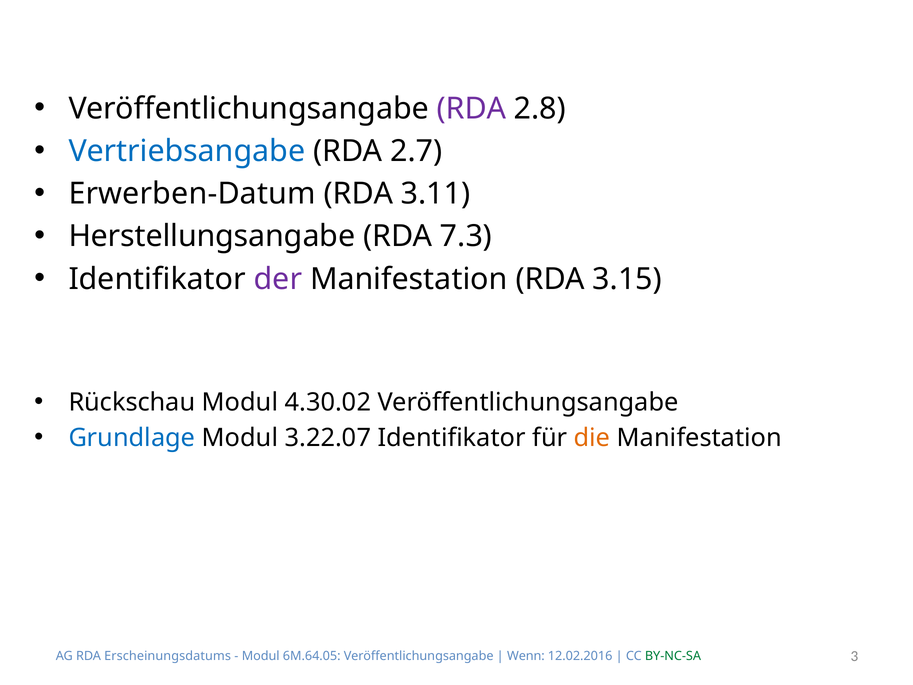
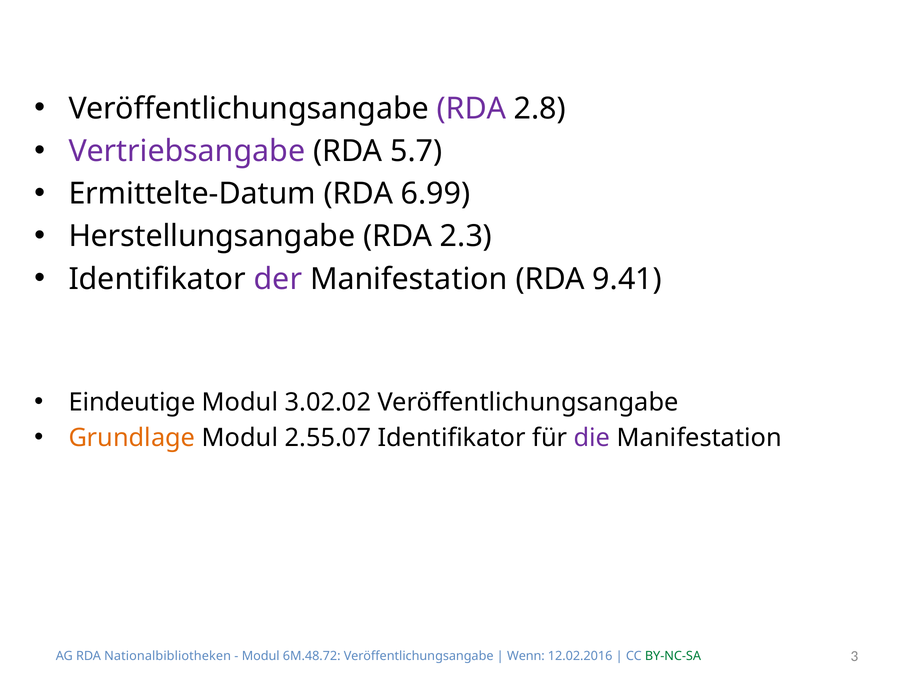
Vertriebsangabe colour: blue -> purple
2.7: 2.7 -> 5.7
Erwerben-Datum: Erwerben-Datum -> Ermittelte-Datum
3.11: 3.11 -> 6.99
7.3: 7.3 -> 2.3
3.15: 3.15 -> 9.41
Rückschau: Rückschau -> Eindeutige
4.30.02: 4.30.02 -> 3.02.02
Grundlage colour: blue -> orange
3.22.07: 3.22.07 -> 2.55.07
die colour: orange -> purple
Erscheinungsdatums: Erscheinungsdatums -> Nationalbibliotheken
6M.64.05: 6M.64.05 -> 6M.48.72
